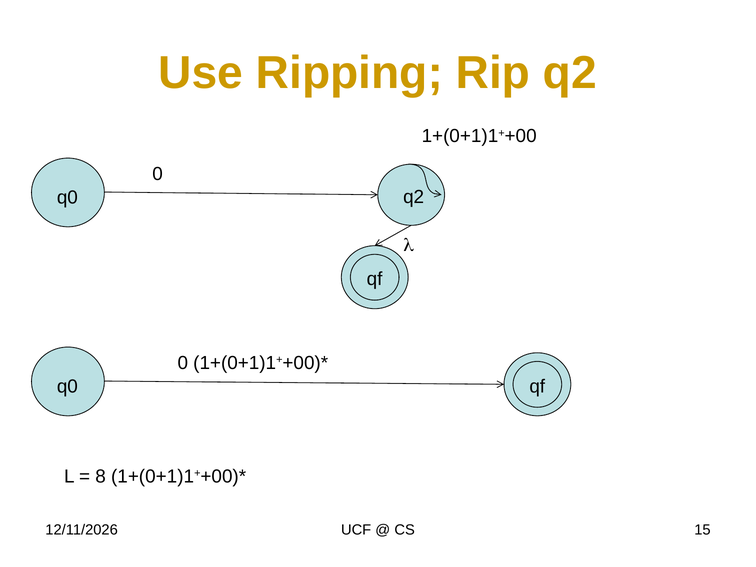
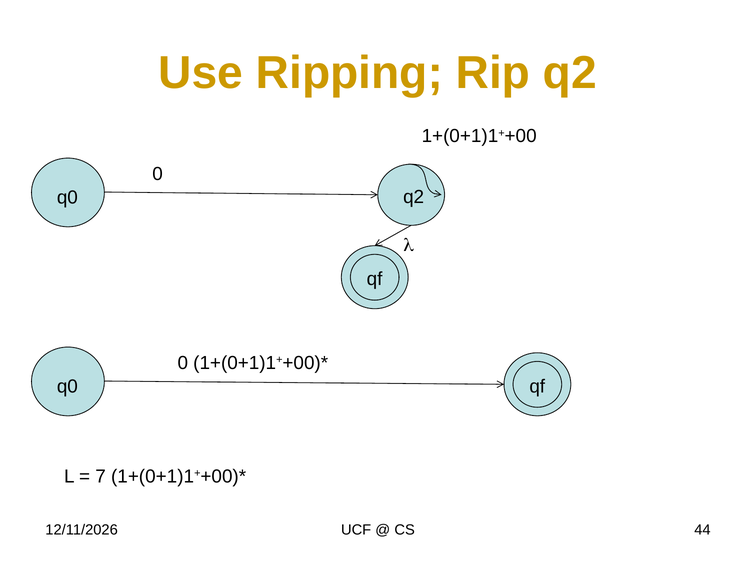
8: 8 -> 7
15: 15 -> 44
